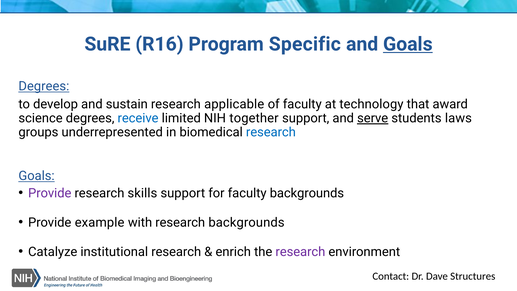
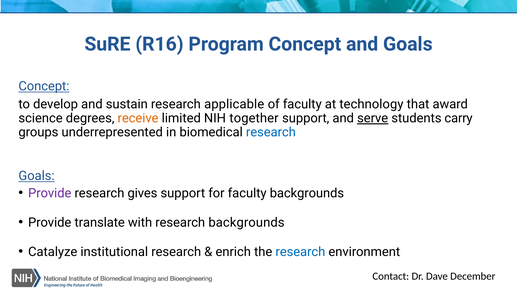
Program Specific: Specific -> Concept
Goals at (408, 44) underline: present -> none
Degrees at (44, 86): Degrees -> Concept
receive colour: blue -> orange
laws: laws -> carry
skills: skills -> gives
example: example -> translate
research at (300, 252) colour: purple -> blue
Structures: Structures -> December
